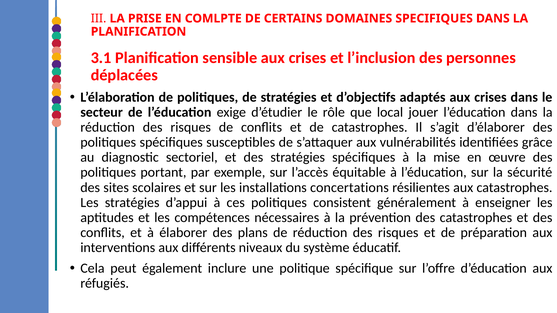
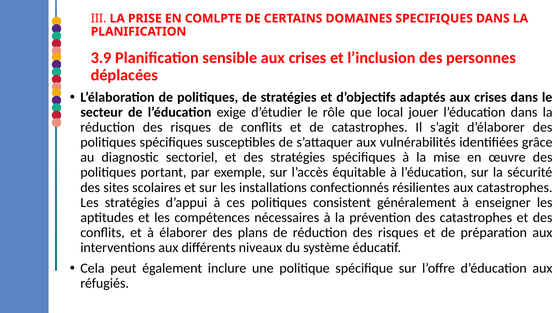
3.1: 3.1 -> 3.9
concertations: concertations -> confectionnés
